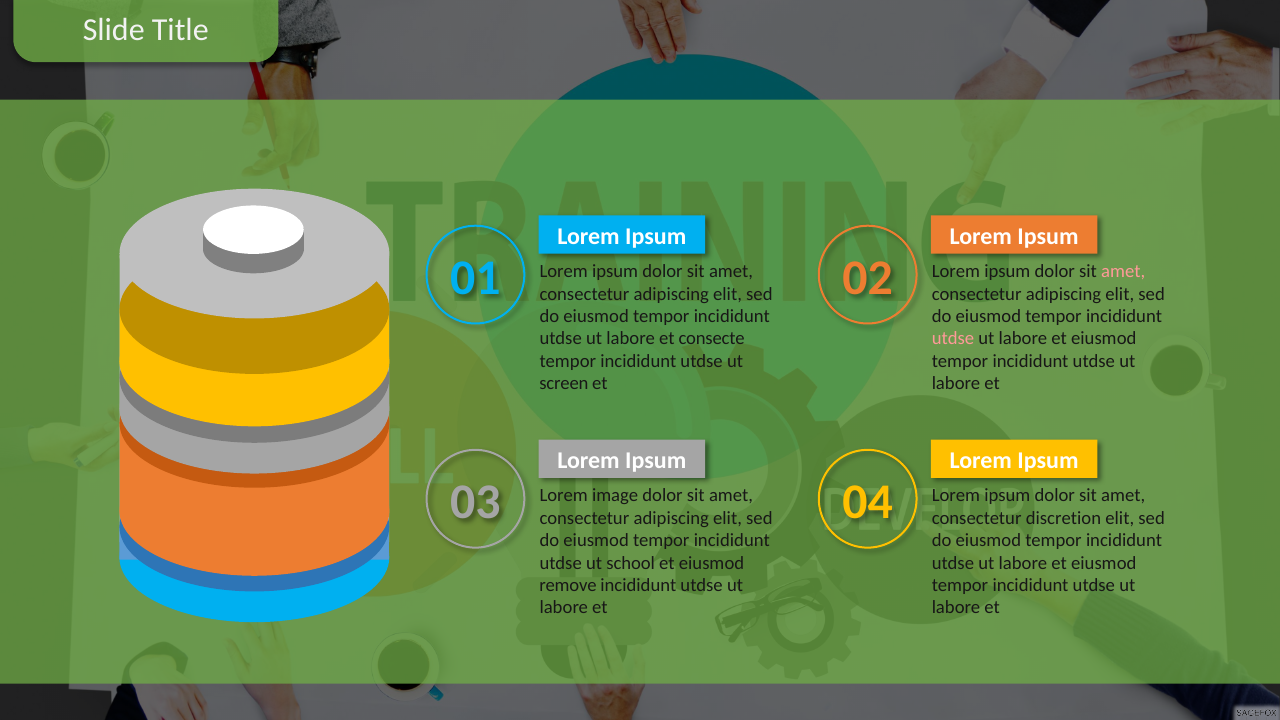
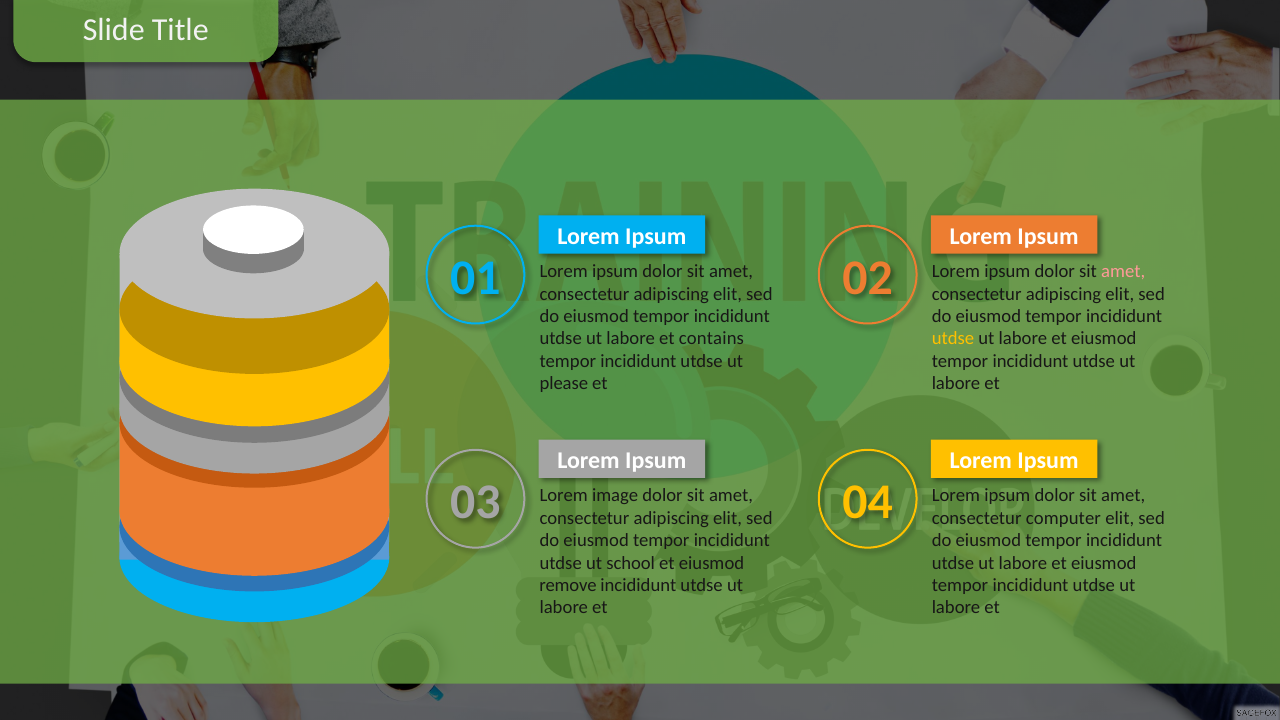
consecte: consecte -> contains
utdse at (953, 339) colour: pink -> yellow
screen: screen -> please
discretion: discretion -> computer
